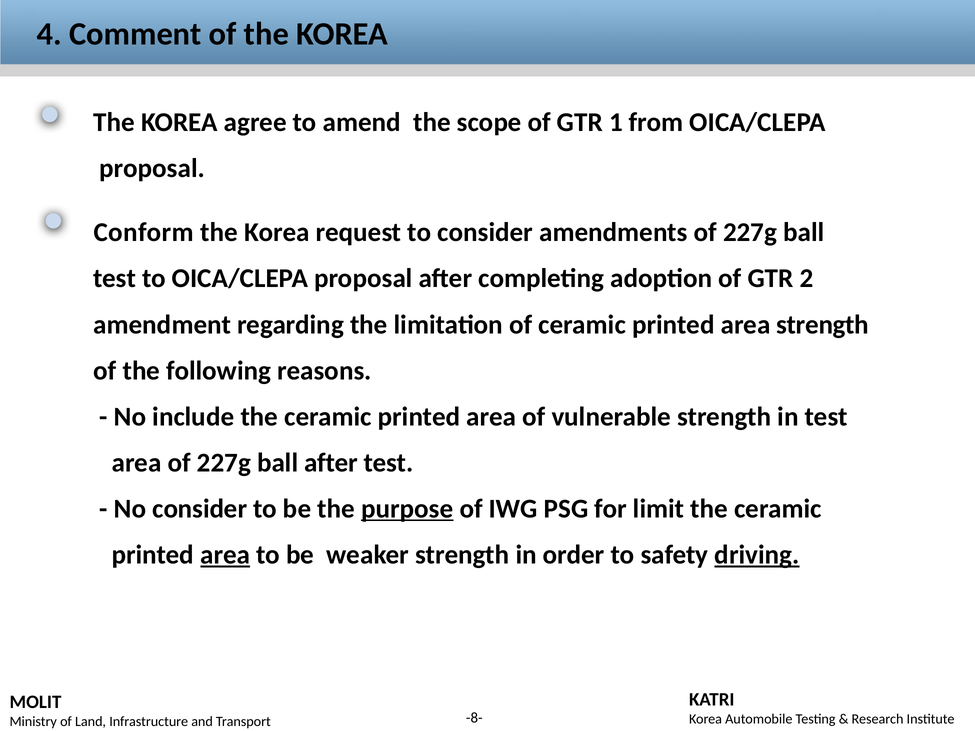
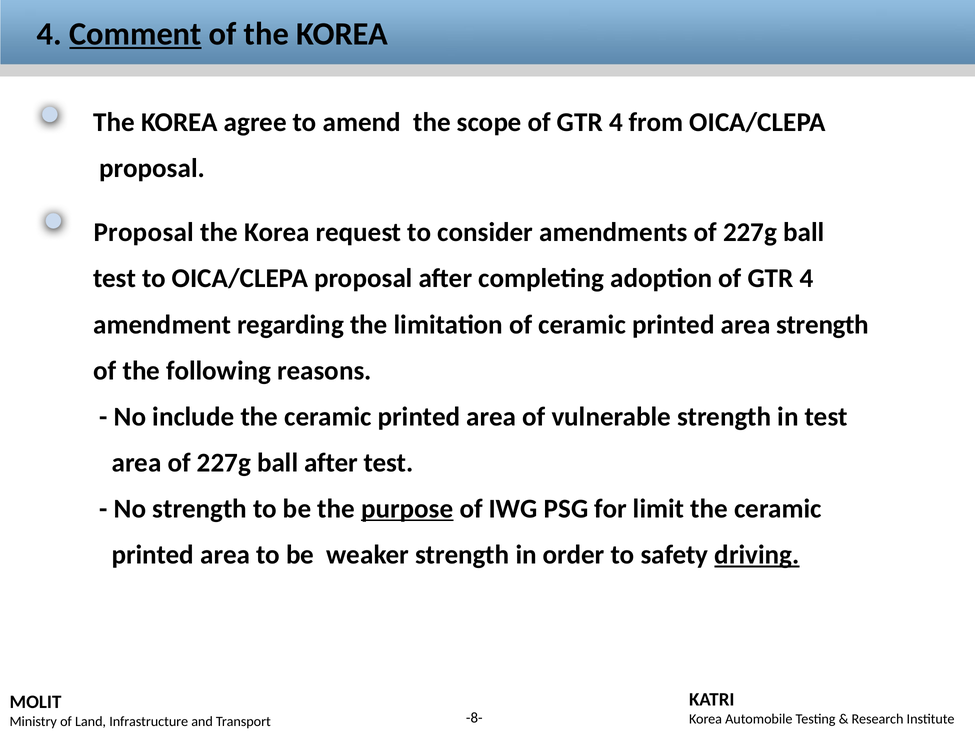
Comment underline: none -> present
scope of GTR 1: 1 -> 4
Conform at (144, 233): Conform -> Proposal
adoption of GTR 2: 2 -> 4
No consider: consider -> strength
area at (225, 555) underline: present -> none
